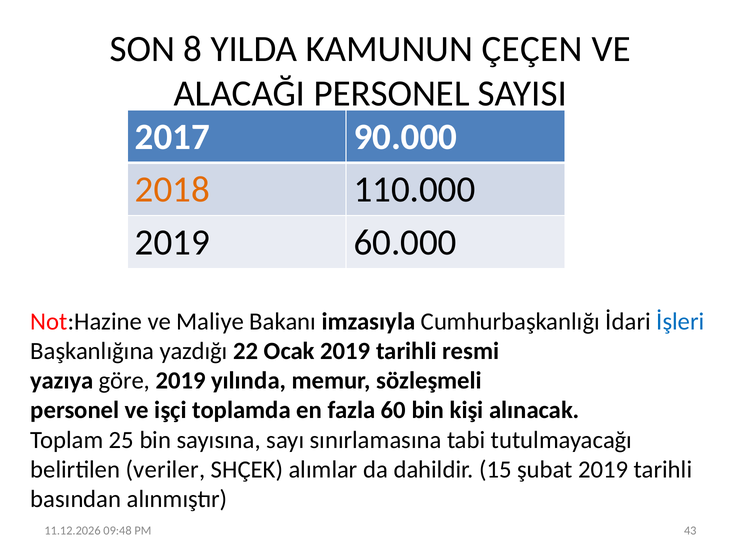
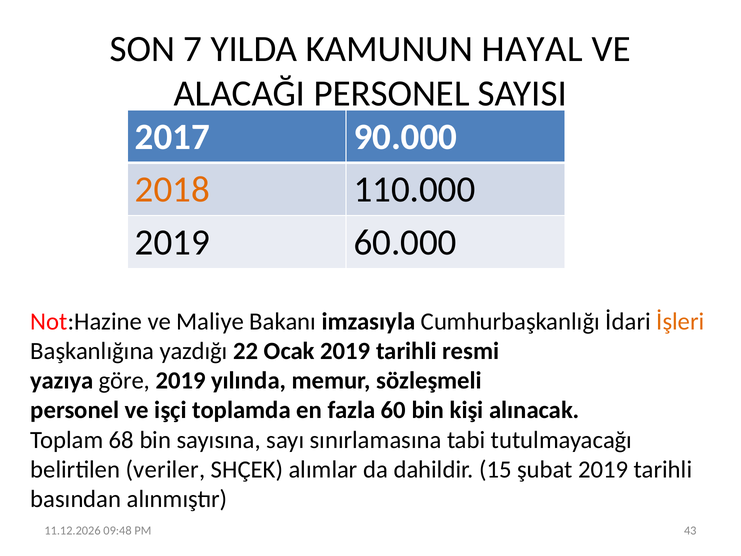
8: 8 -> 7
ÇEÇEN: ÇEÇEN -> HAYAL
İşleri colour: blue -> orange
25: 25 -> 68
